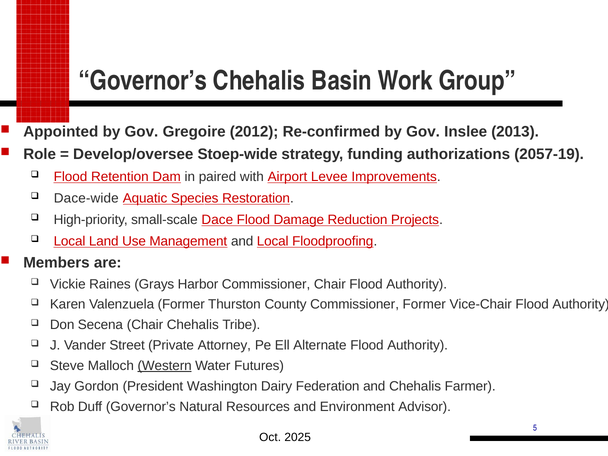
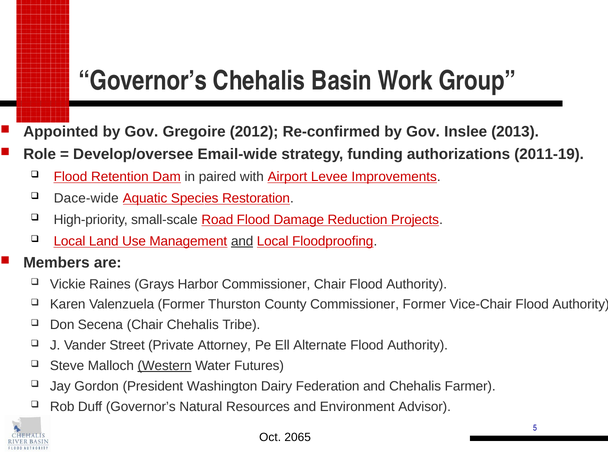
Stoep-wide: Stoep-wide -> Email-wide
2057-19: 2057-19 -> 2011-19
Dace: Dace -> Road
and at (242, 241) underline: none -> present
2025: 2025 -> 2065
